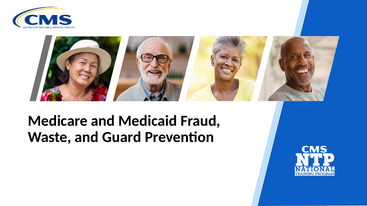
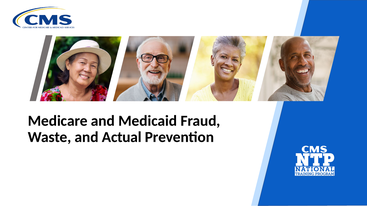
Guard: Guard -> Actual
